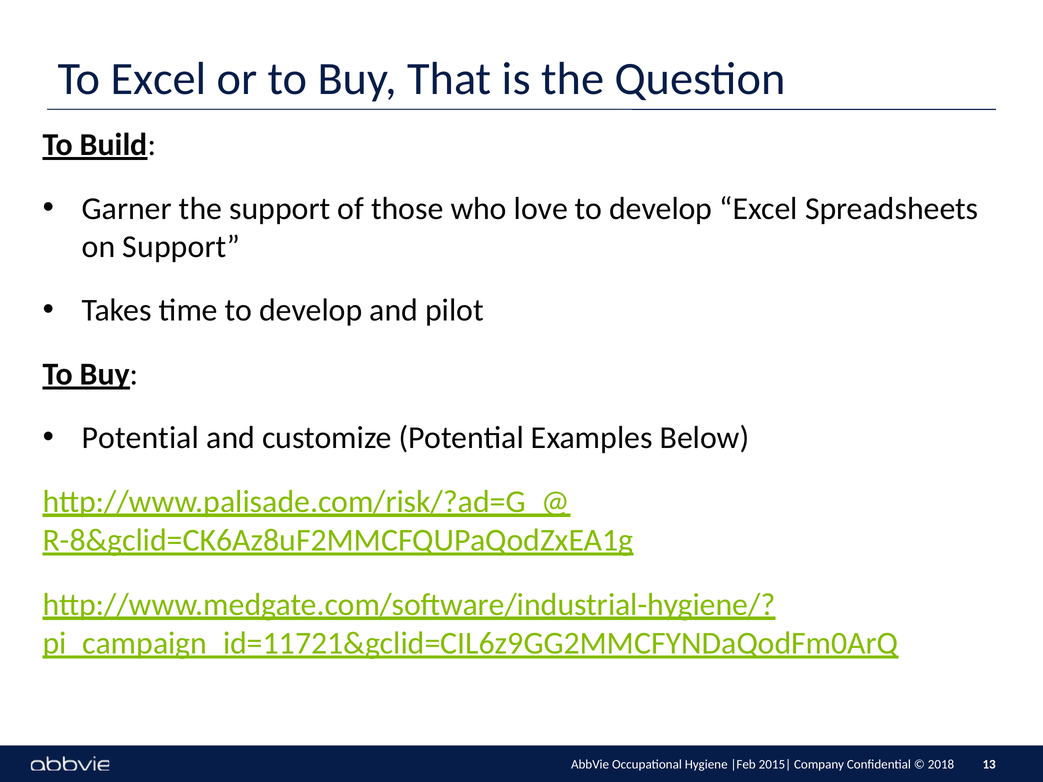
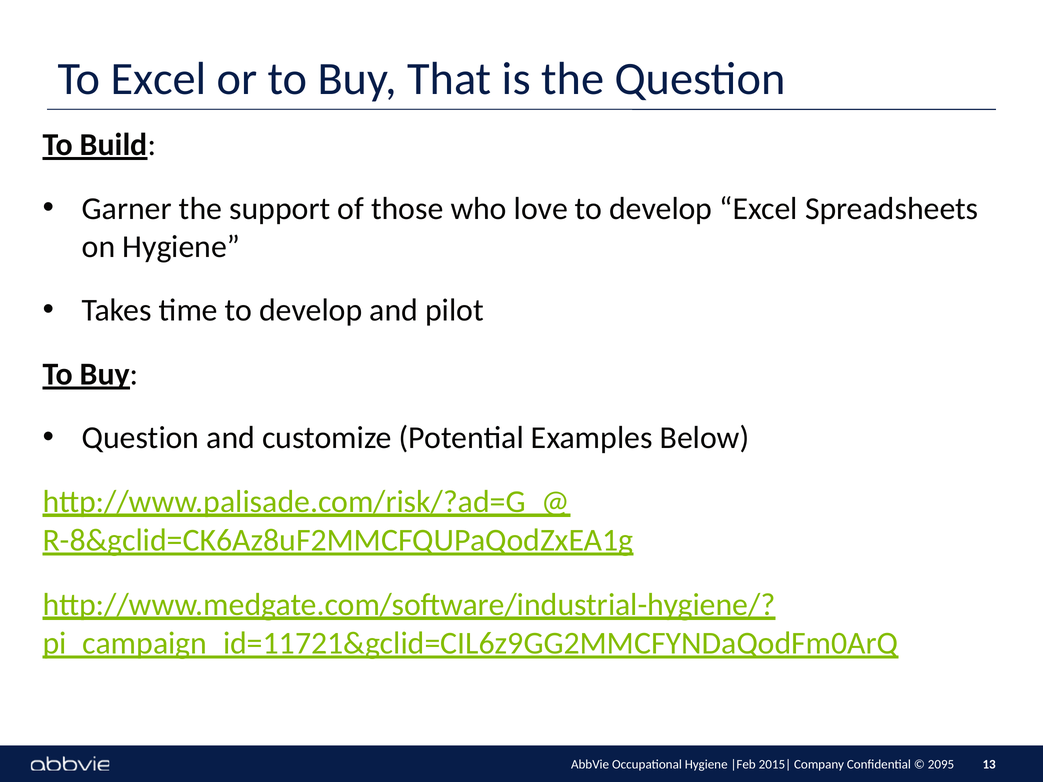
on Support: Support -> Hygiene
Potential at (140, 438): Potential -> Question
2018: 2018 -> 2095
